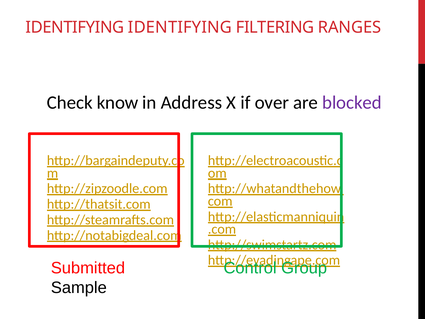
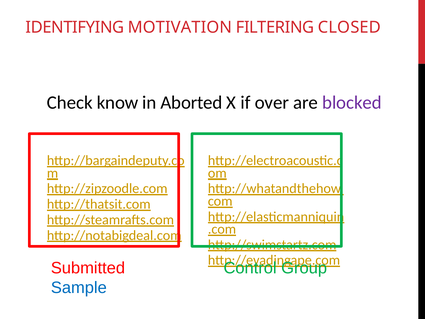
IDENTIFYING IDENTIFYING: IDENTIFYING -> MOTIVATION
RANGES: RANGES -> CLOSED
Address: Address -> Aborted
Sample colour: black -> blue
